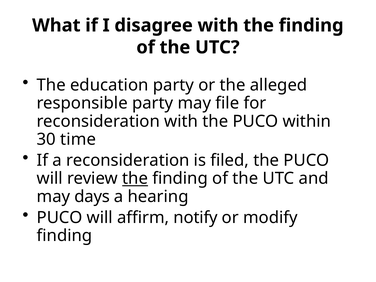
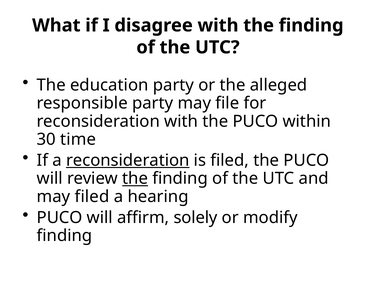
reconsideration at (128, 160) underline: none -> present
may days: days -> filed
notify: notify -> solely
